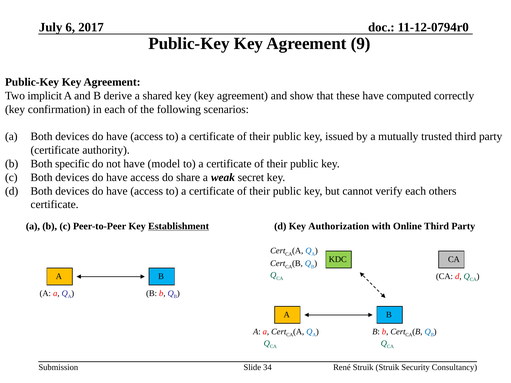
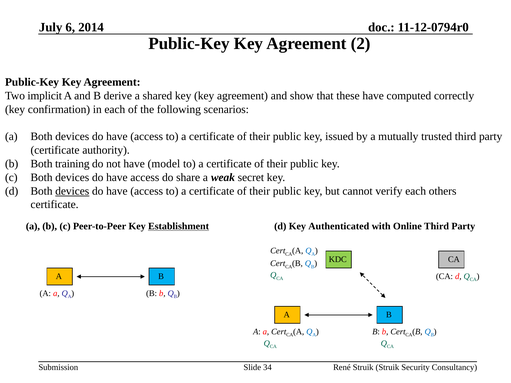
2017: 2017 -> 2014
9: 9 -> 2
specific: specific -> training
devices at (72, 191) underline: none -> present
Authorization: Authorization -> Authenticated
